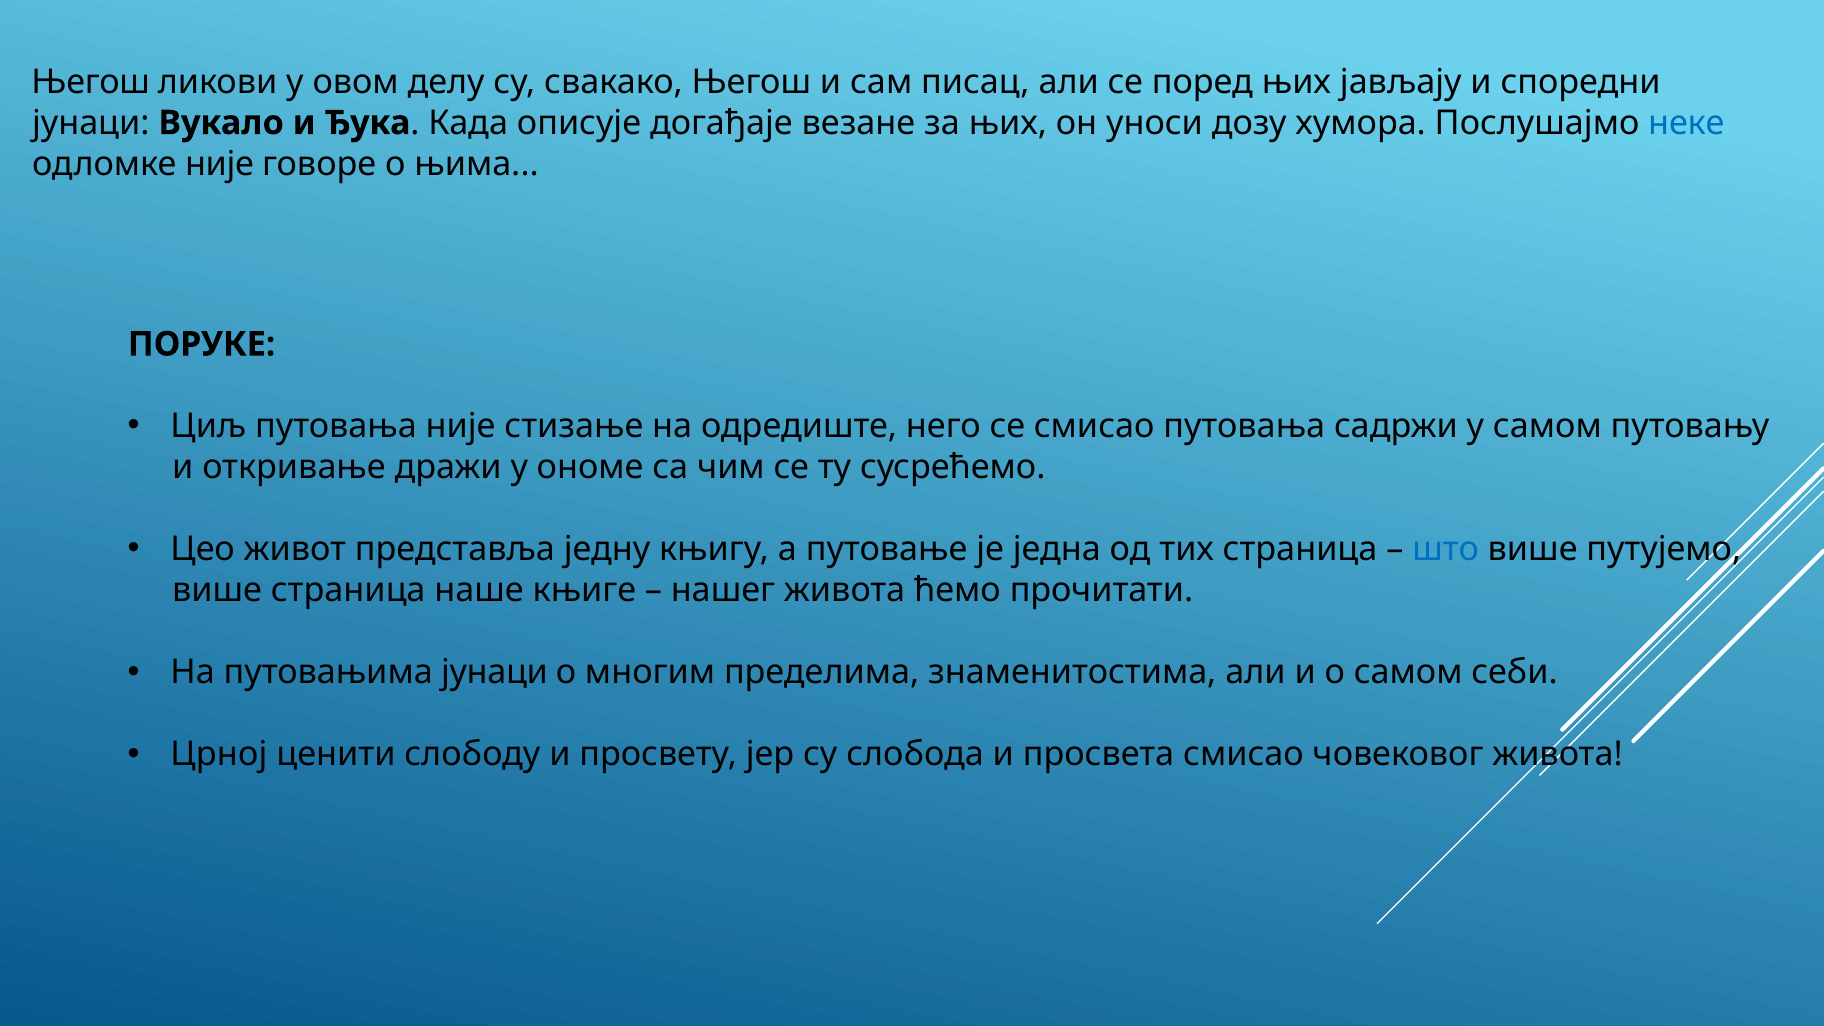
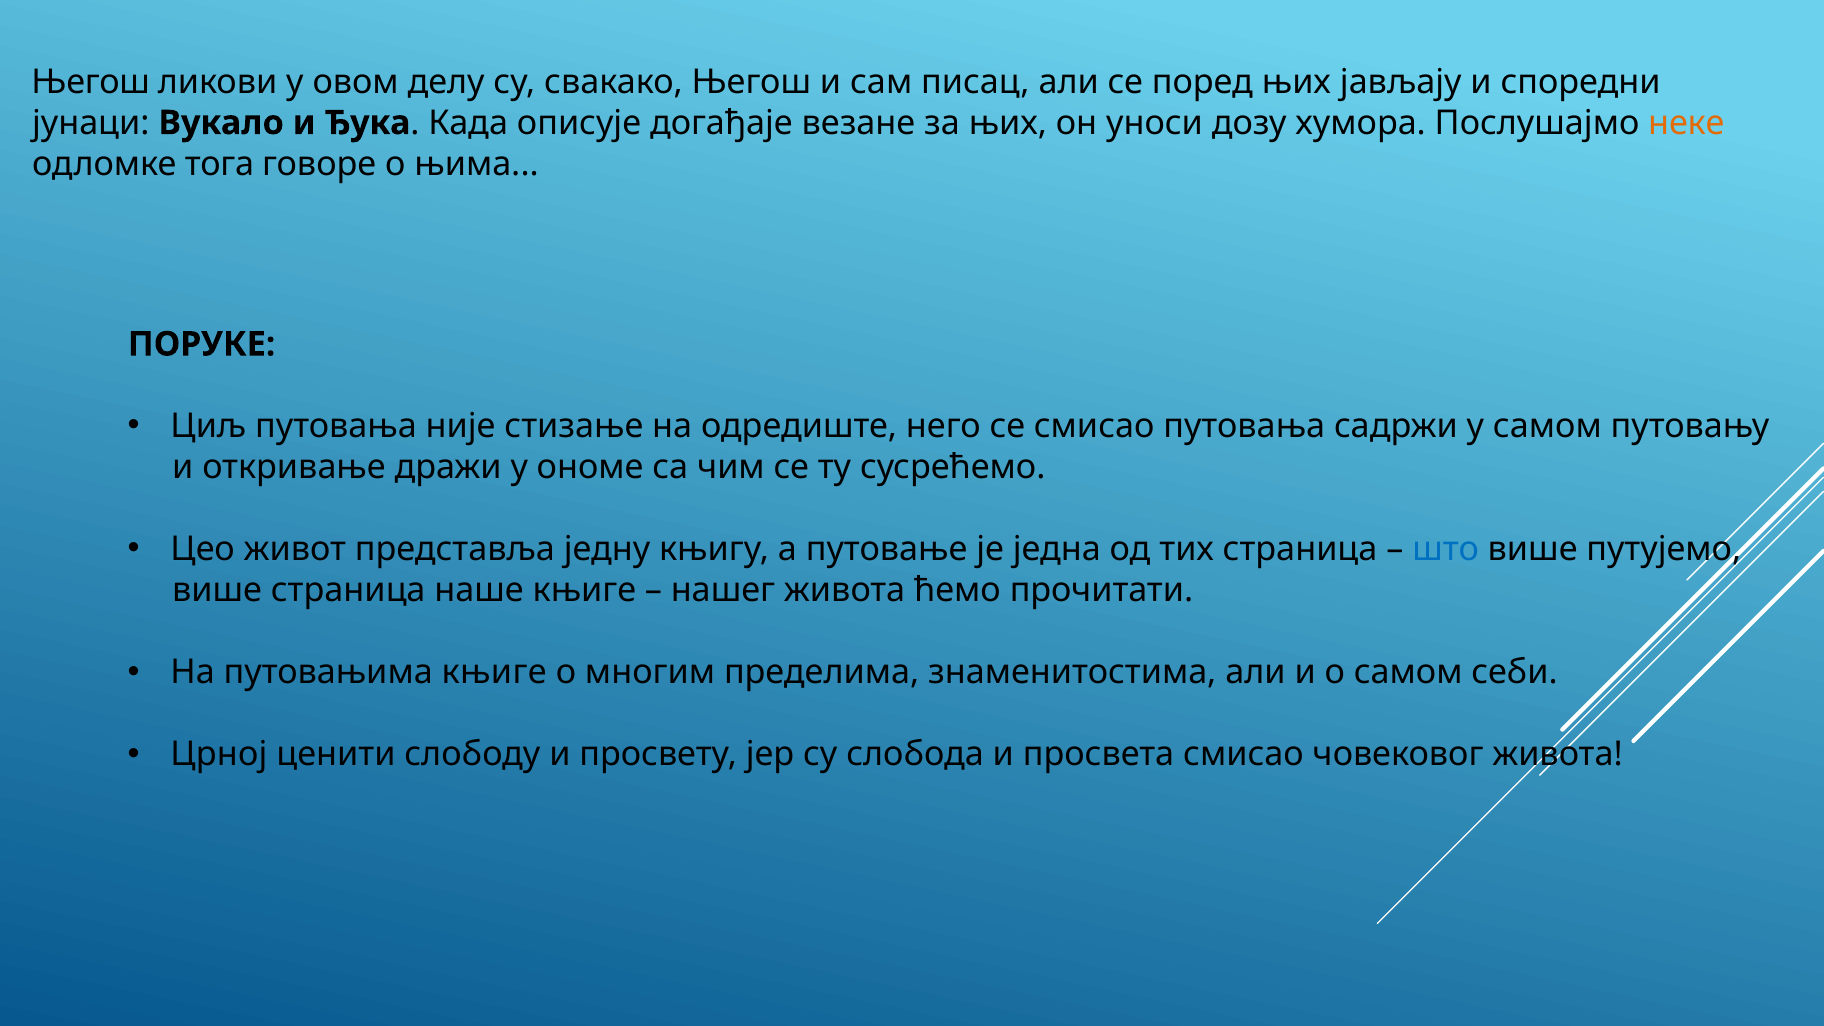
неке colour: blue -> orange
одломке није: није -> тога
путовањима јунаци: јунаци -> књиге
